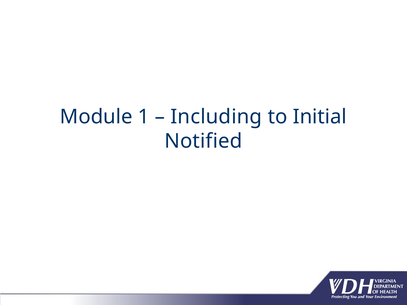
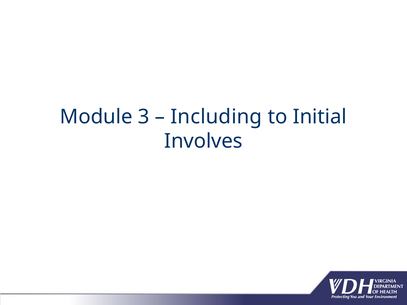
1: 1 -> 3
Notified: Notified -> Involves
